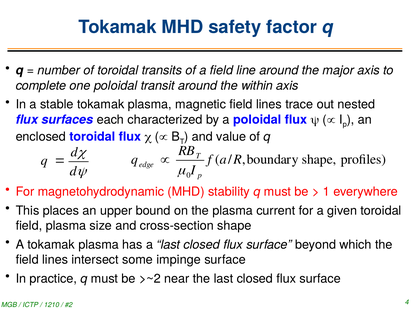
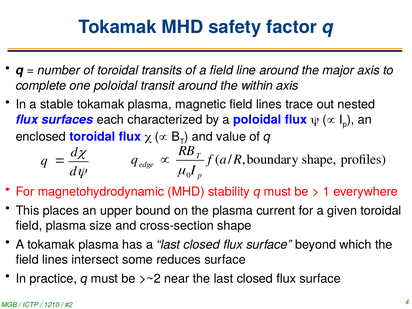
impinge: impinge -> reduces
